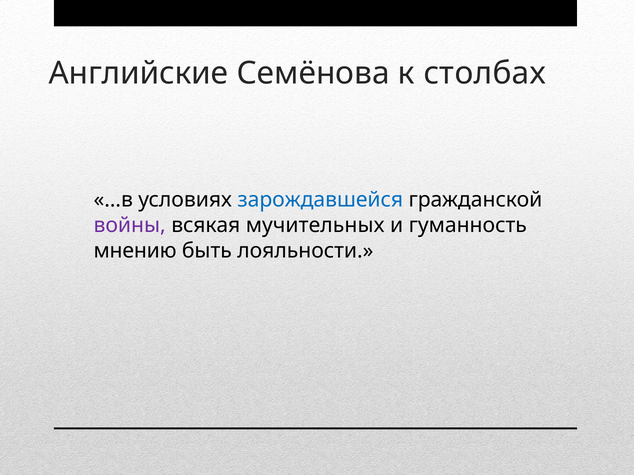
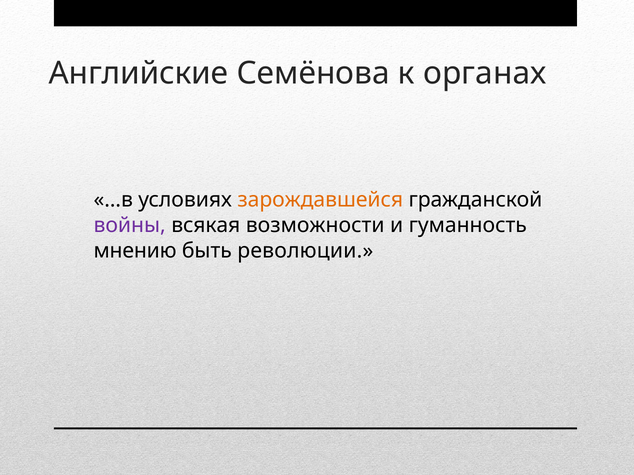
столбах: столбах -> органах
зарождавшейся colour: blue -> orange
мучительных: мучительных -> возможности
лояльности: лояльности -> революции
